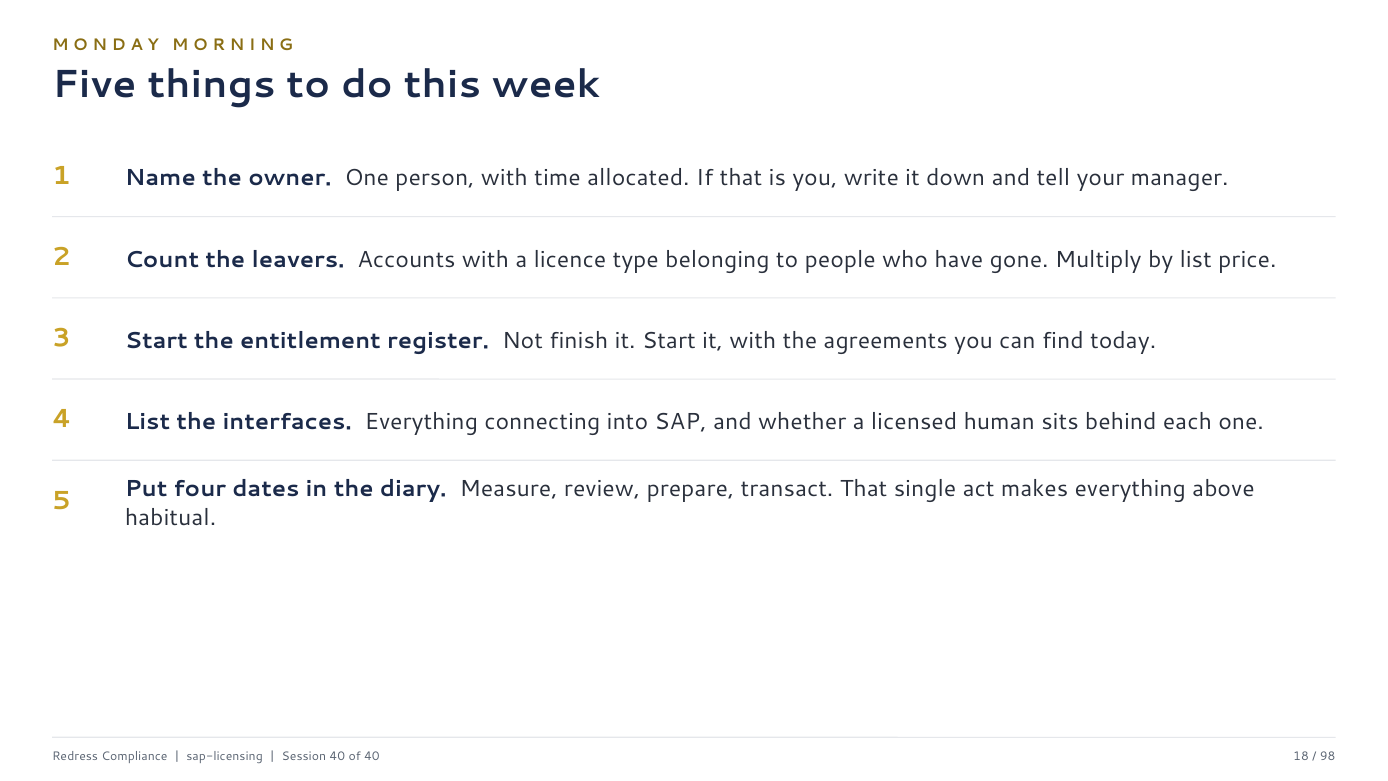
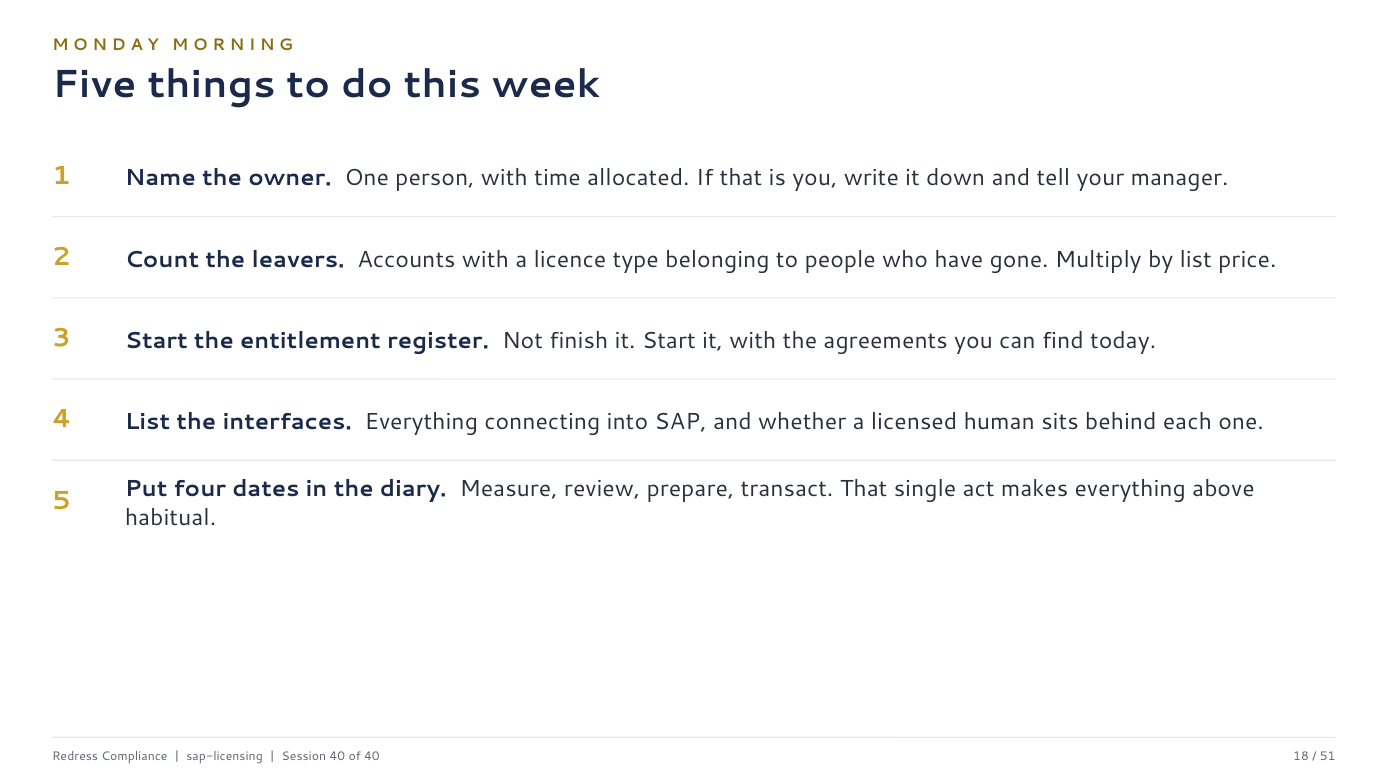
98: 98 -> 51
